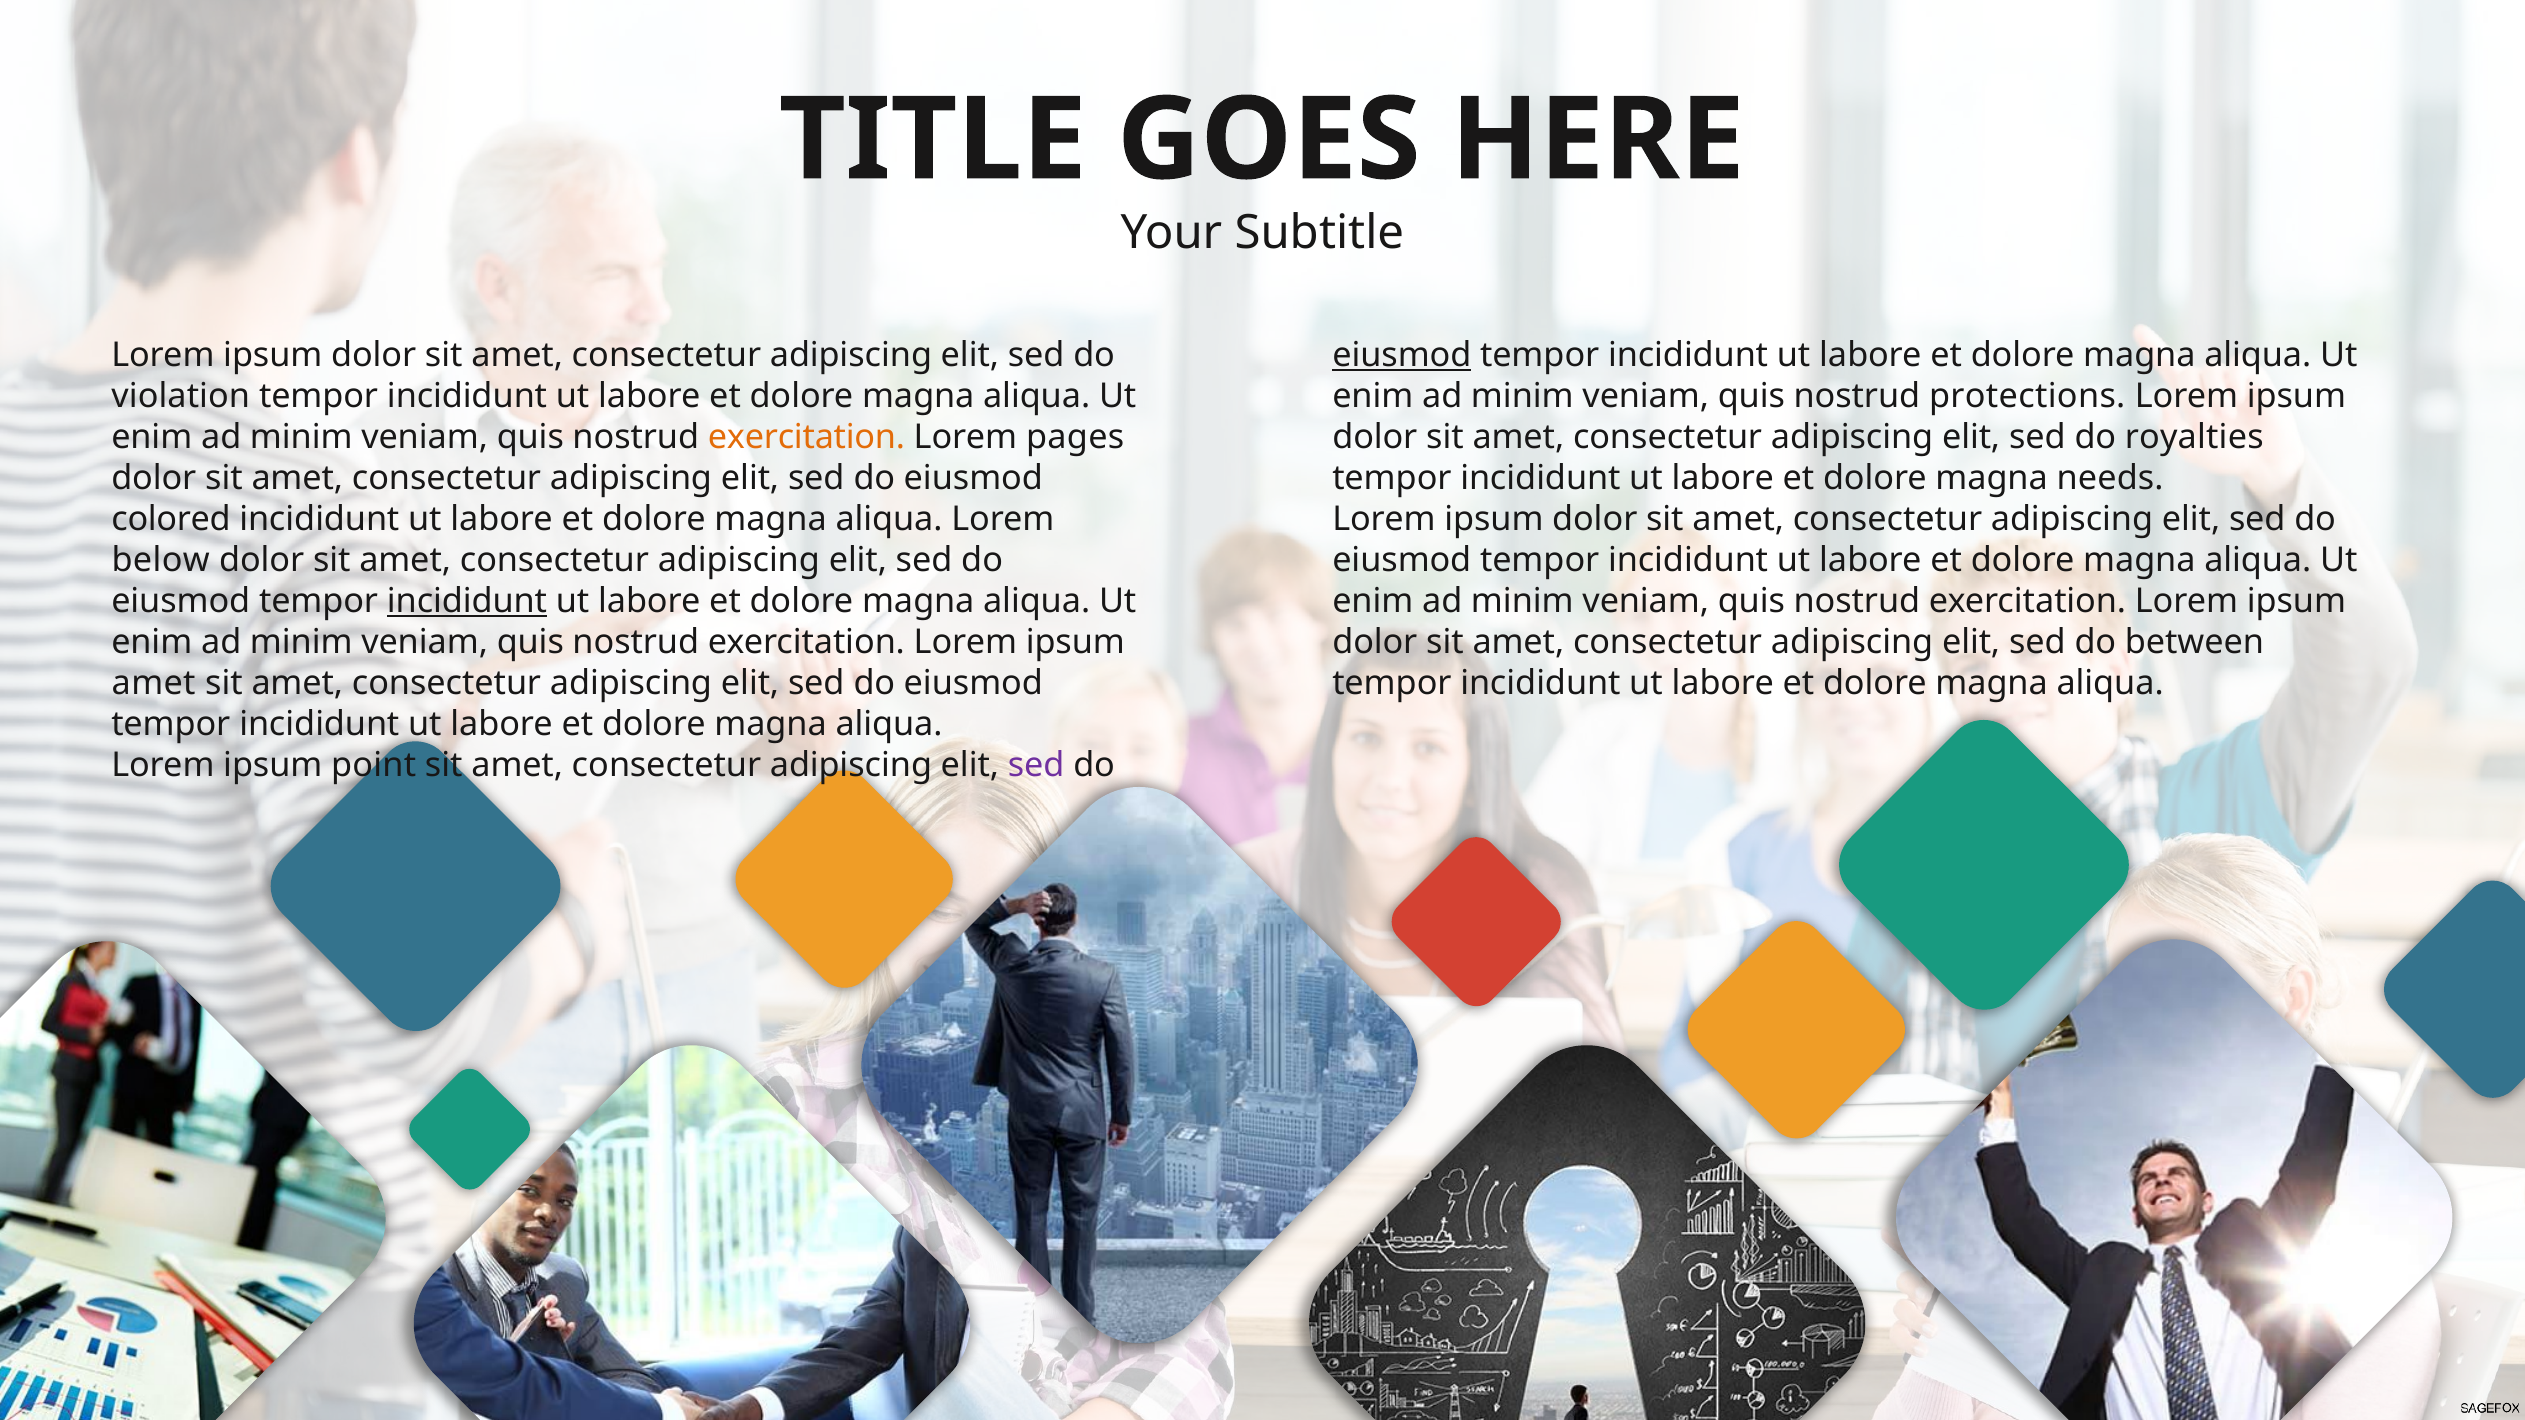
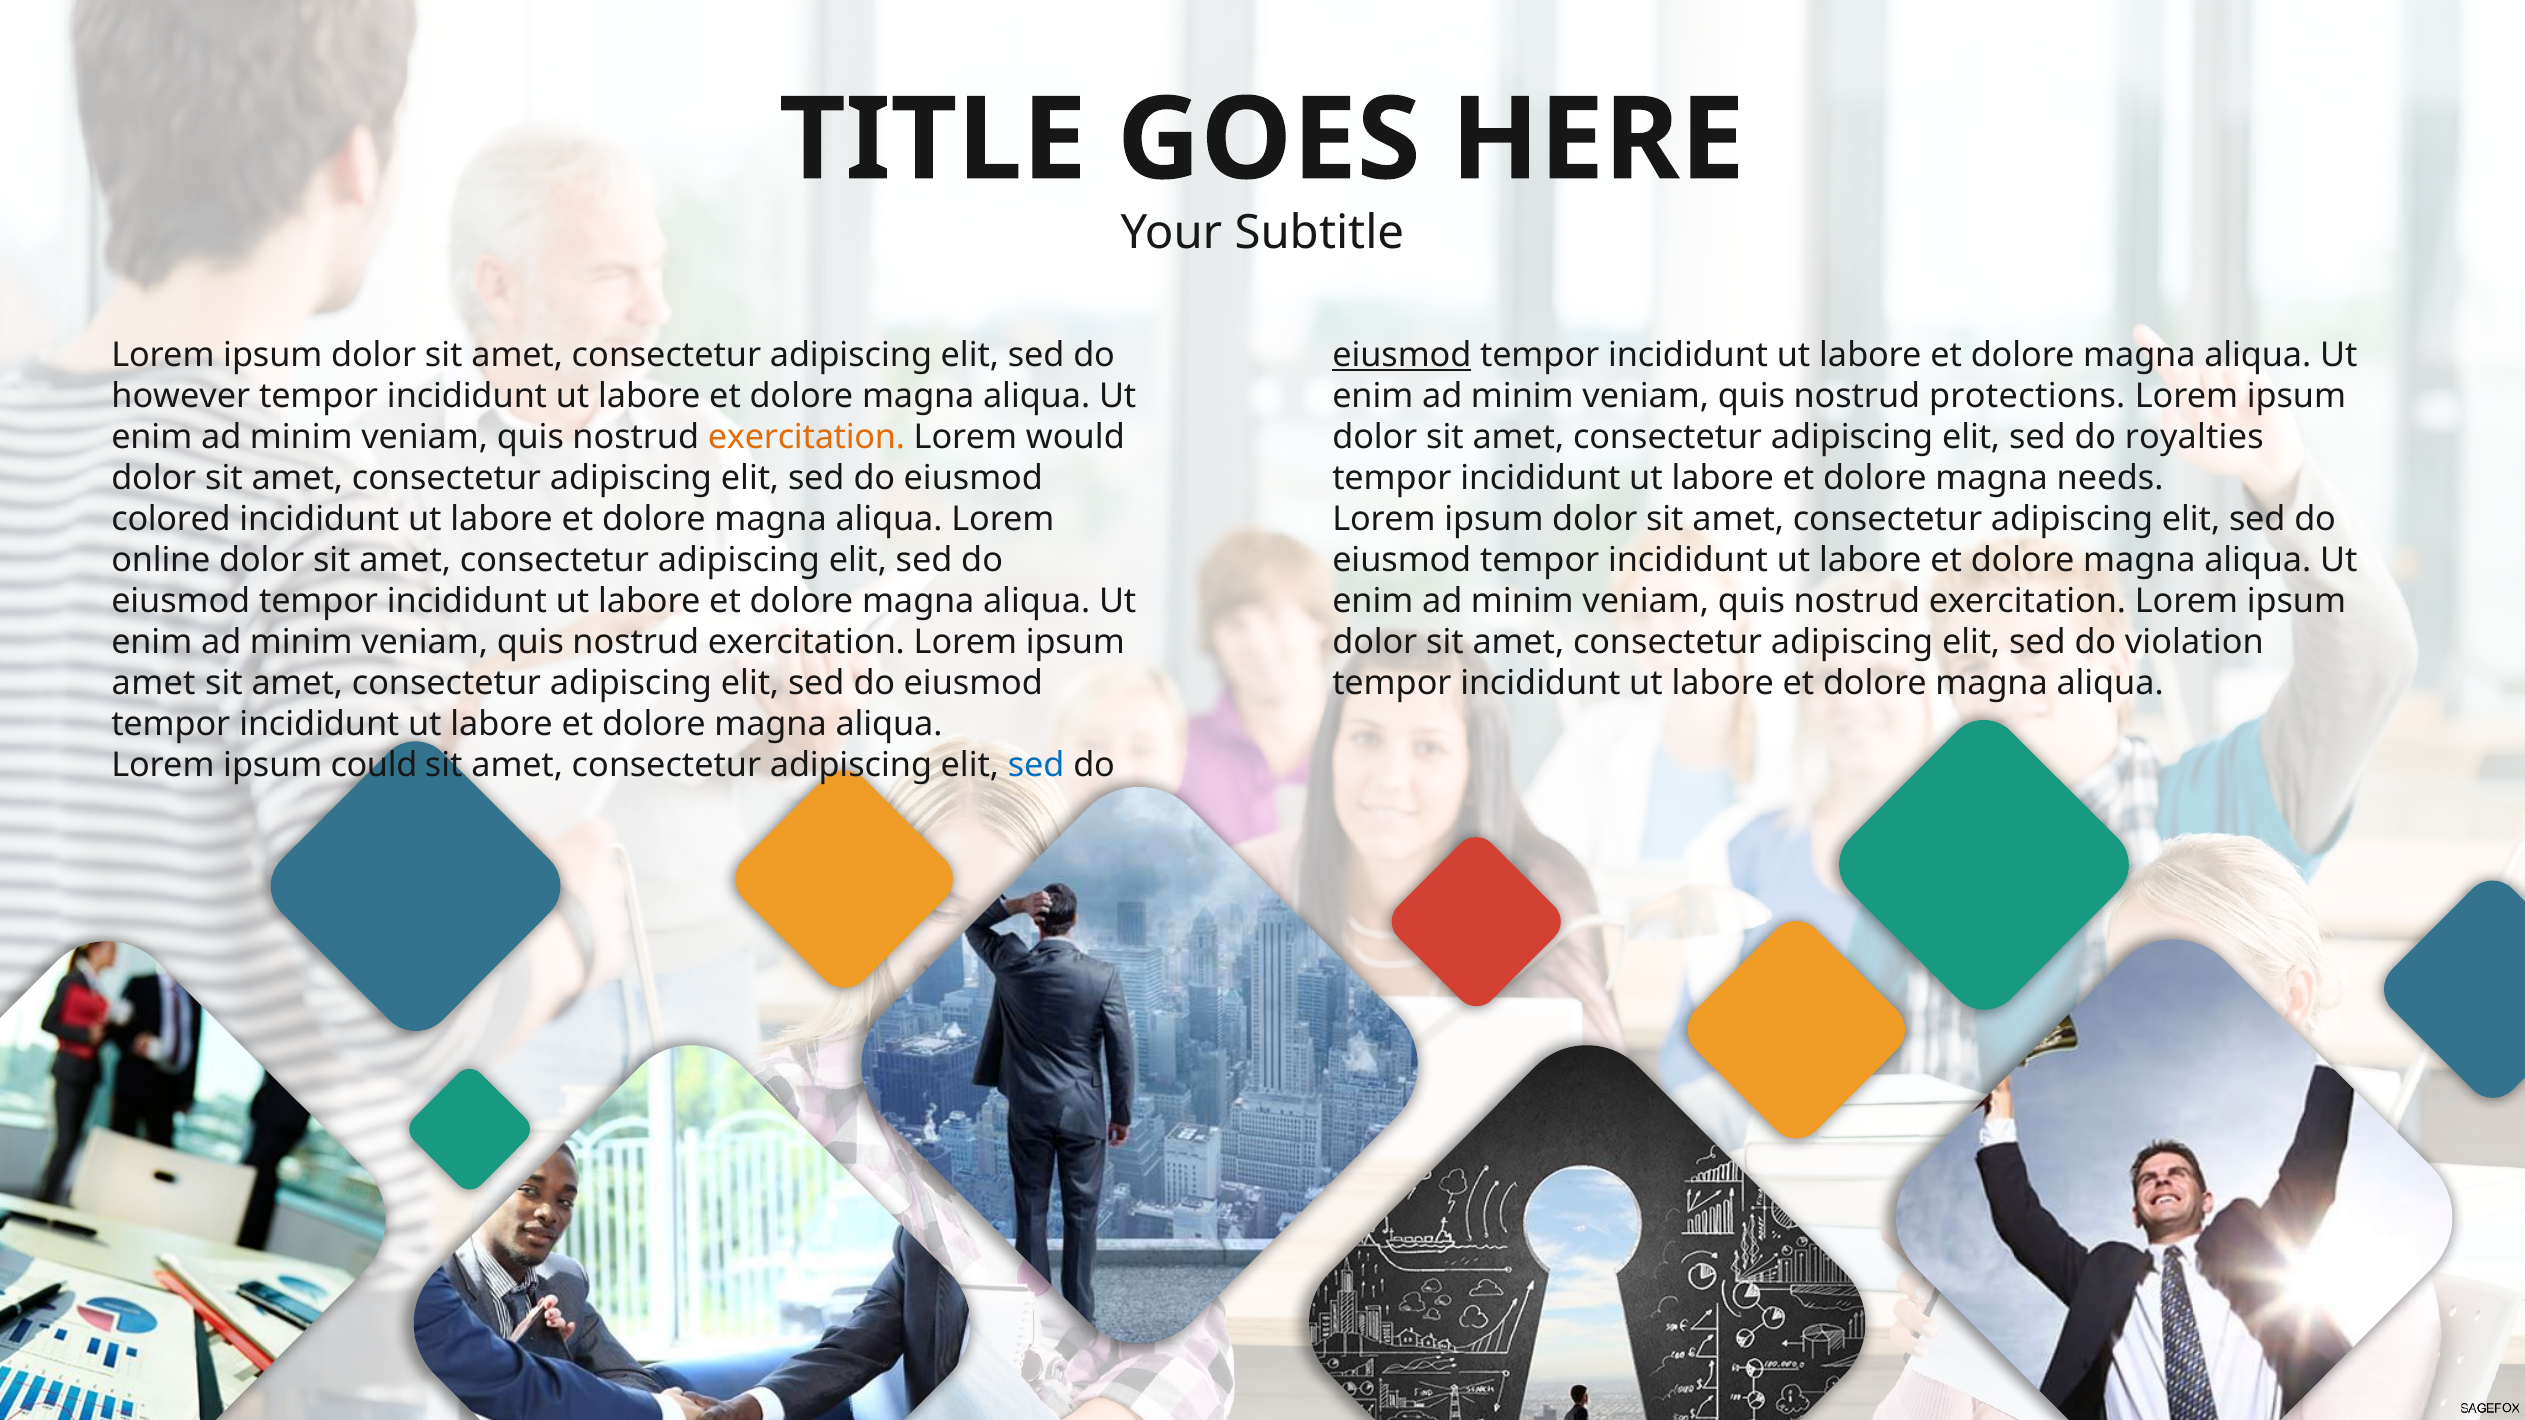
violation: violation -> however
pages: pages -> would
below: below -> online
incididunt at (467, 601) underline: present -> none
between: between -> violation
point: point -> could
sed at (1036, 766) colour: purple -> blue
